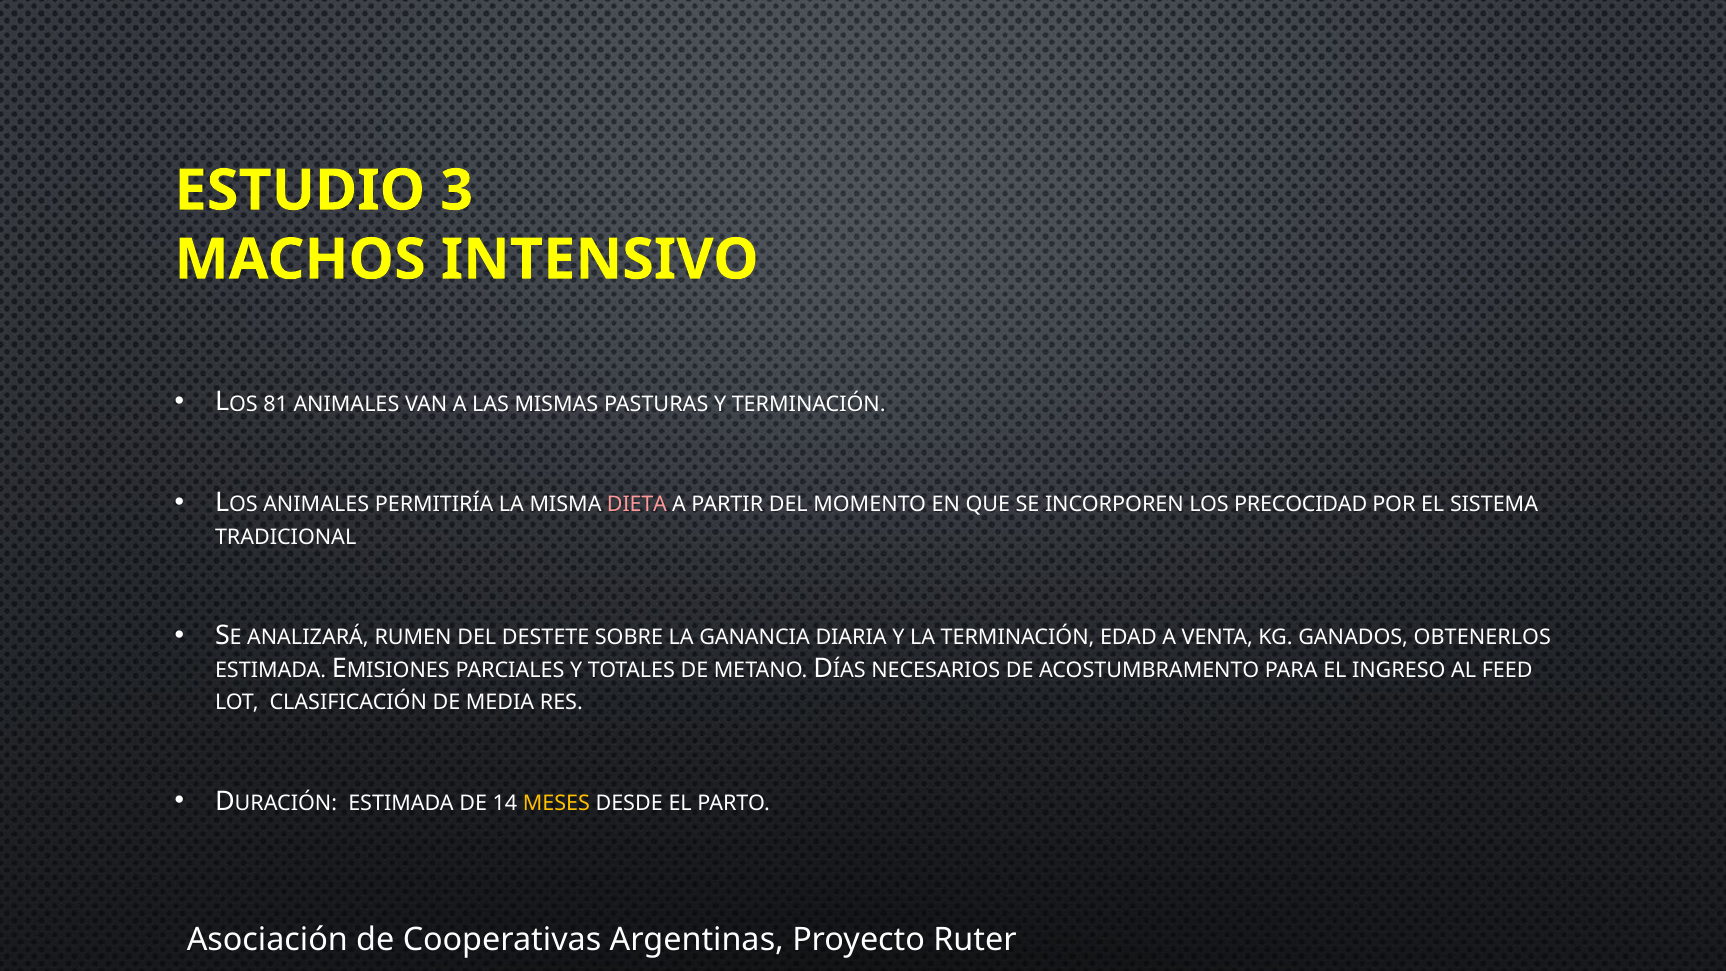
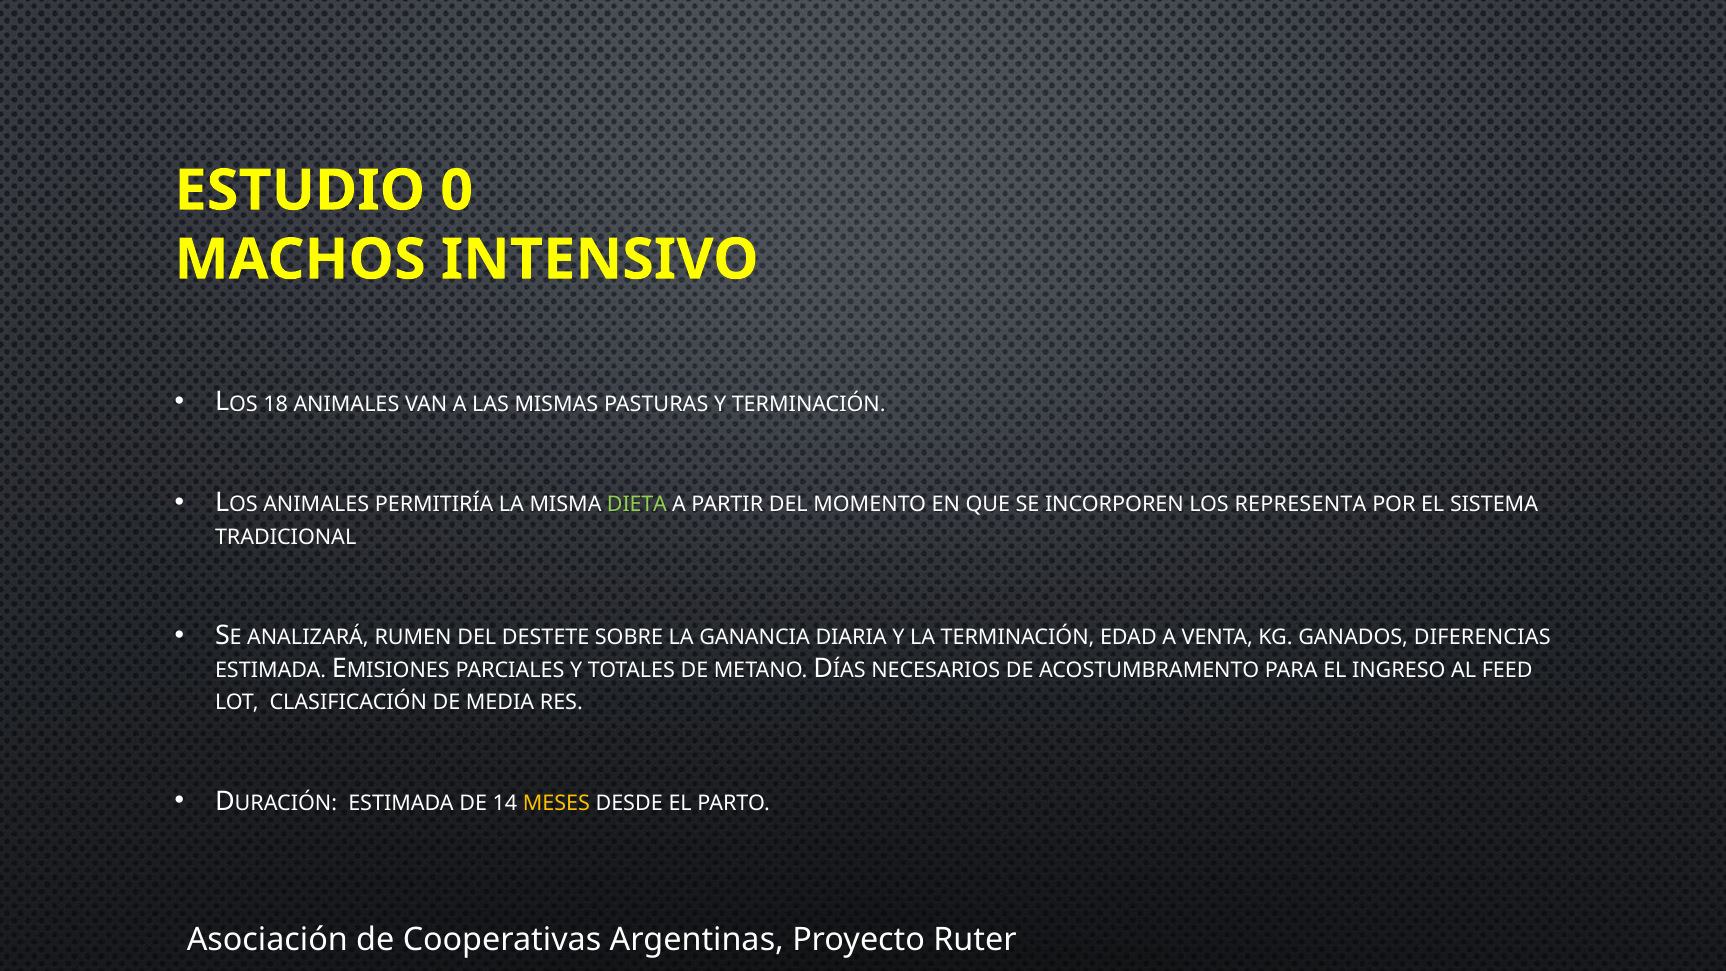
3: 3 -> 0
81: 81 -> 18
DIETA colour: pink -> light green
PRECOCIDAD: PRECOCIDAD -> REPRESENTA
OBTENERLOS: OBTENERLOS -> DIFERENCIAS
